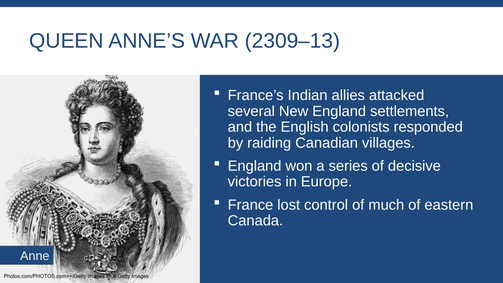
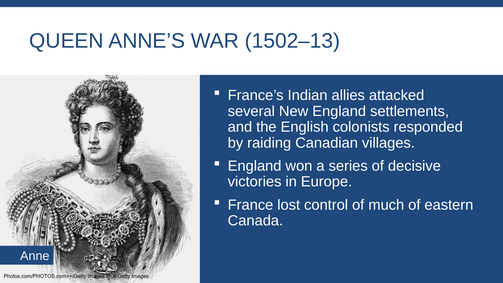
2309–13: 2309–13 -> 1502–13
